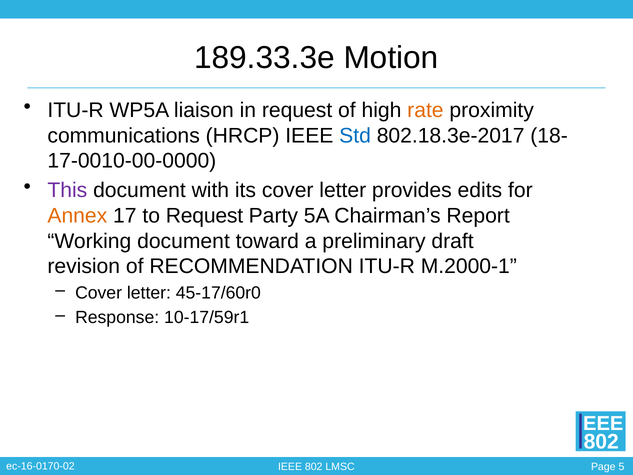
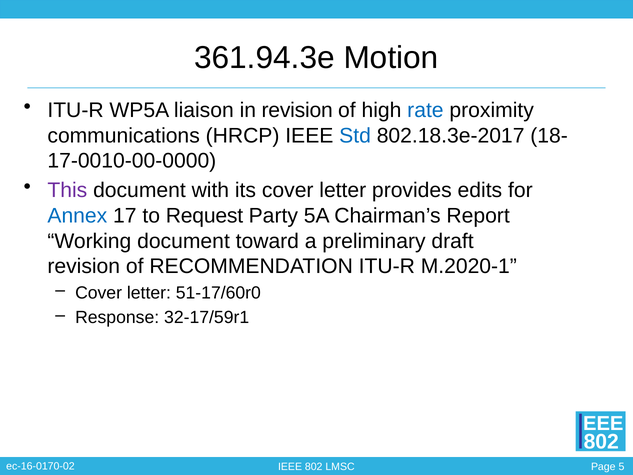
189.33.3e: 189.33.3e -> 361.94.3e
in request: request -> revision
rate colour: orange -> blue
Annex colour: orange -> blue
M.2000-1: M.2000-1 -> M.2020-1
45-17/60r0: 45-17/60r0 -> 51-17/60r0
10-17/59r1: 10-17/59r1 -> 32-17/59r1
